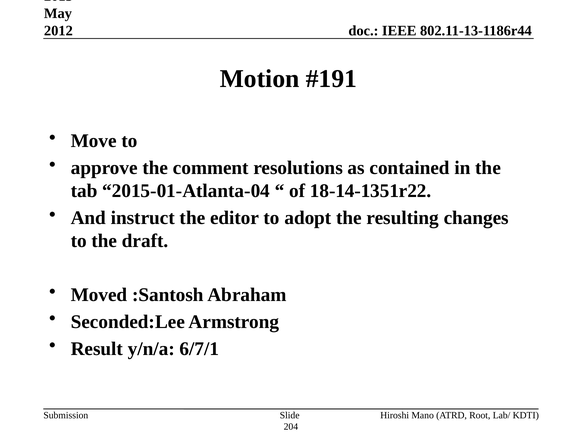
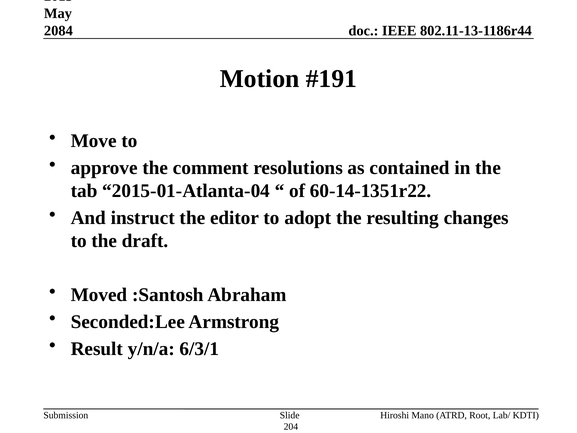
2012: 2012 -> 2084
18-14-1351r22: 18-14-1351r22 -> 60-14-1351r22
6/7/1: 6/7/1 -> 6/3/1
